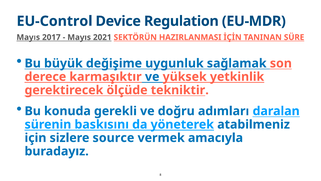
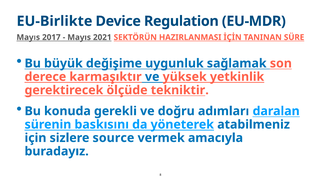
EU-Control: EU-Control -> EU-Birlikte
